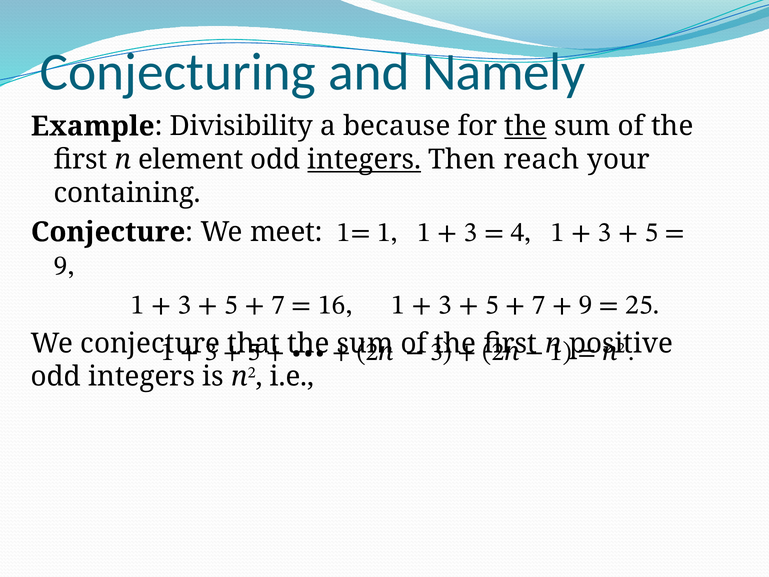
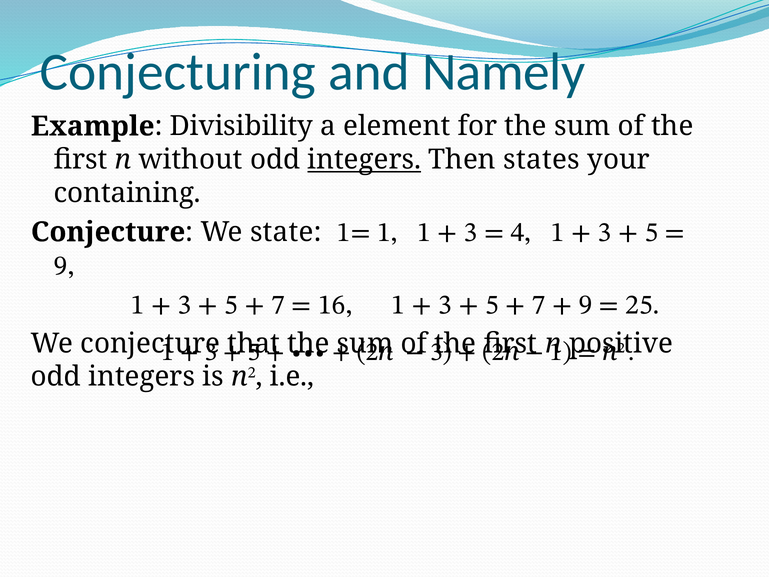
because: because -> element
the at (526, 126) underline: present -> none
element: element -> without
reach: reach -> states
meet: meet -> state
